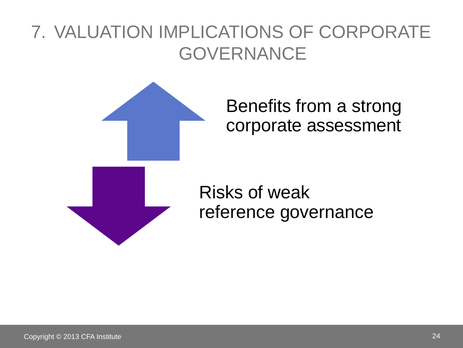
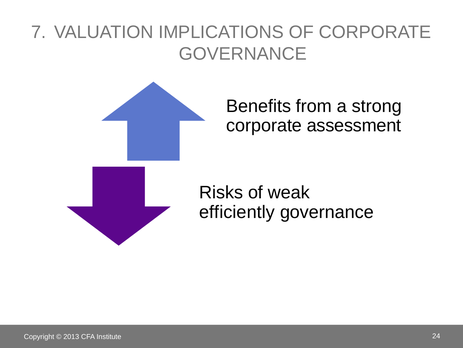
reference: reference -> efficiently
